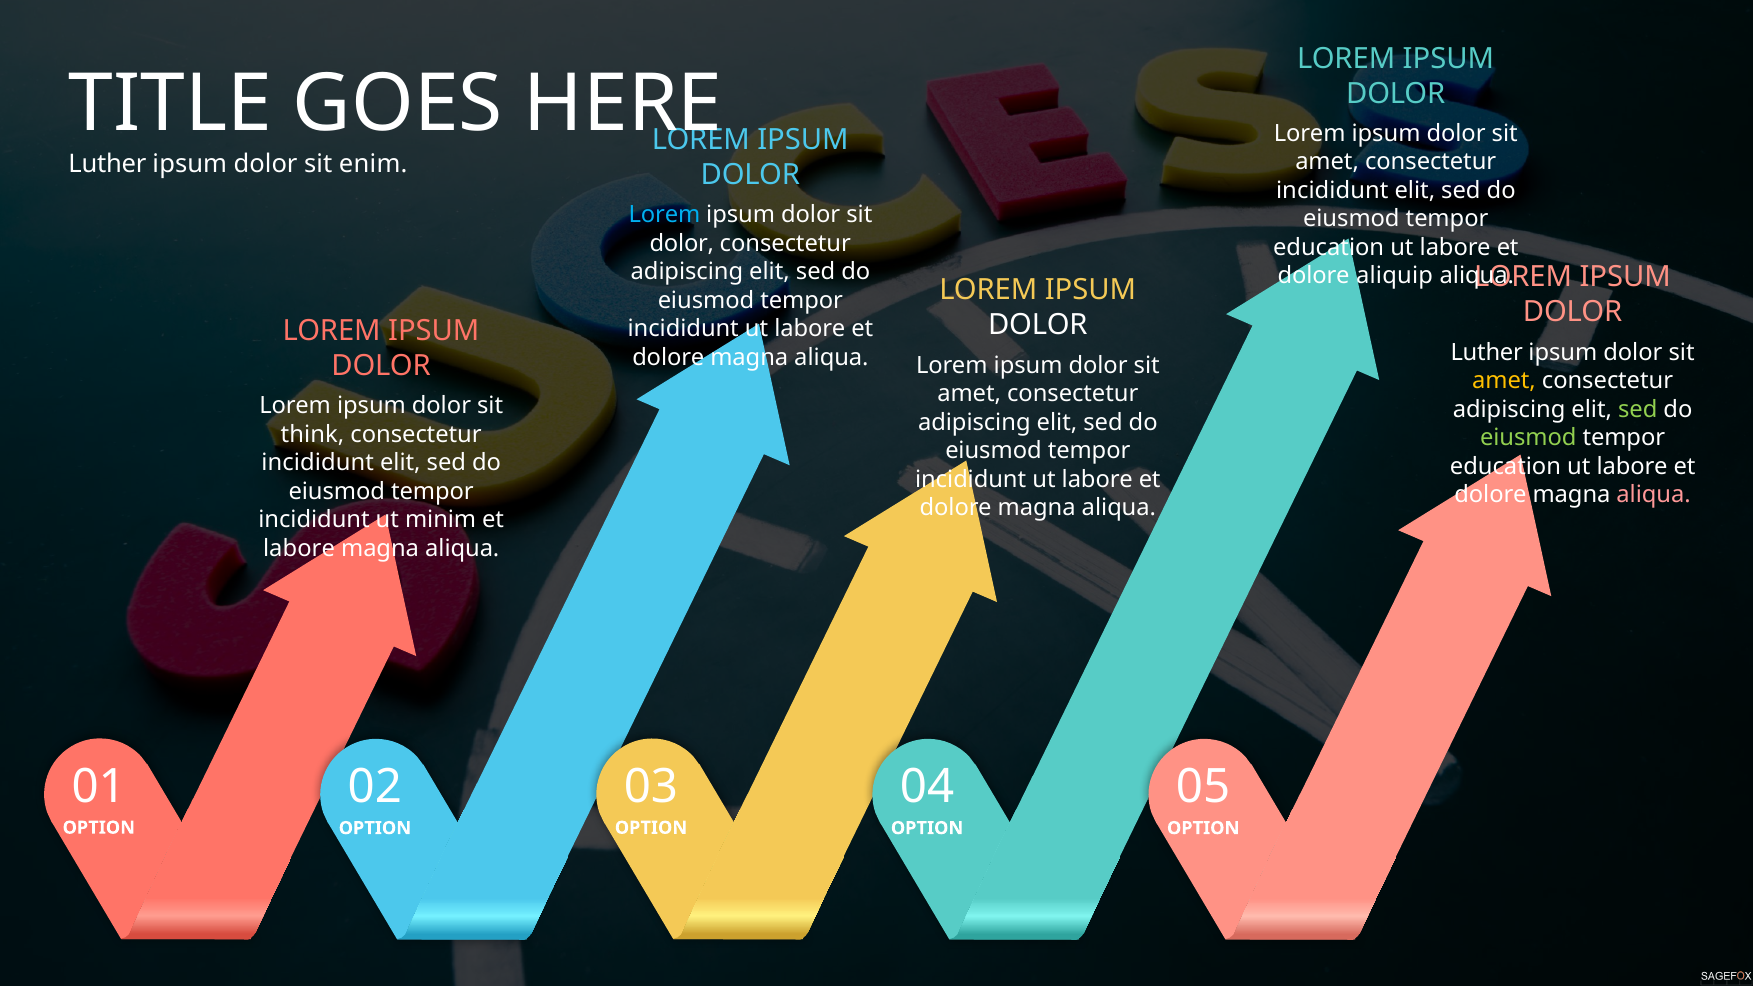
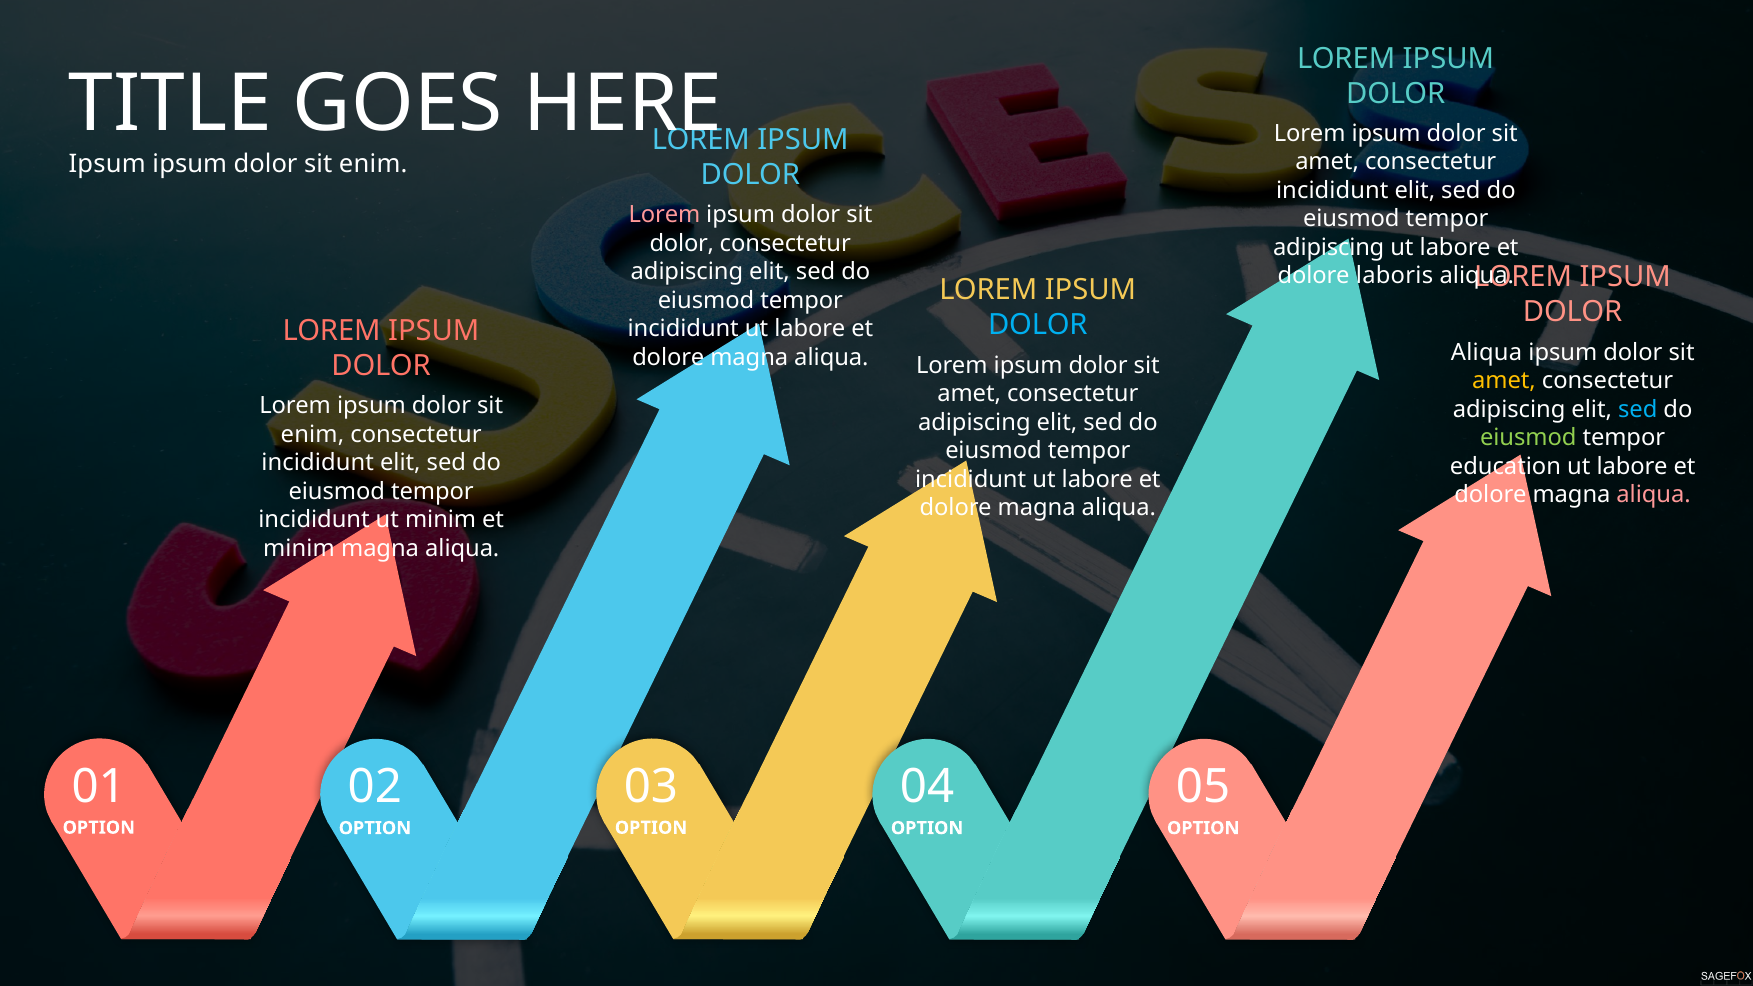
Luther at (107, 164): Luther -> Ipsum
Lorem at (664, 215) colour: light blue -> pink
education at (1329, 248): education -> adipiscing
aliquip: aliquip -> laboris
DOLOR at (1038, 325) colour: white -> light blue
Luther at (1487, 352): Luther -> Aliqua
sed at (1638, 409) colour: light green -> light blue
think at (312, 434): think -> enim
labore at (299, 548): labore -> minim
